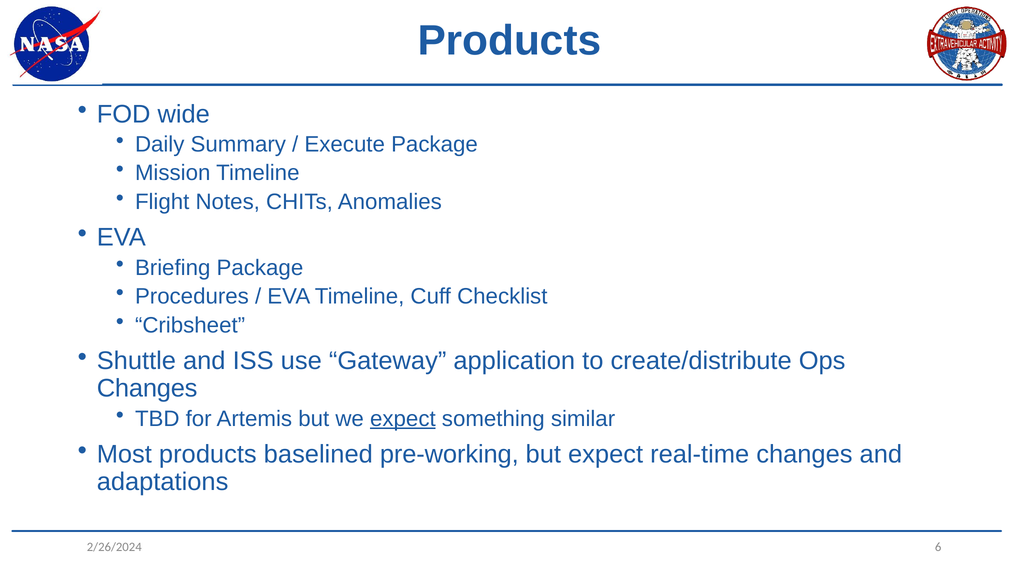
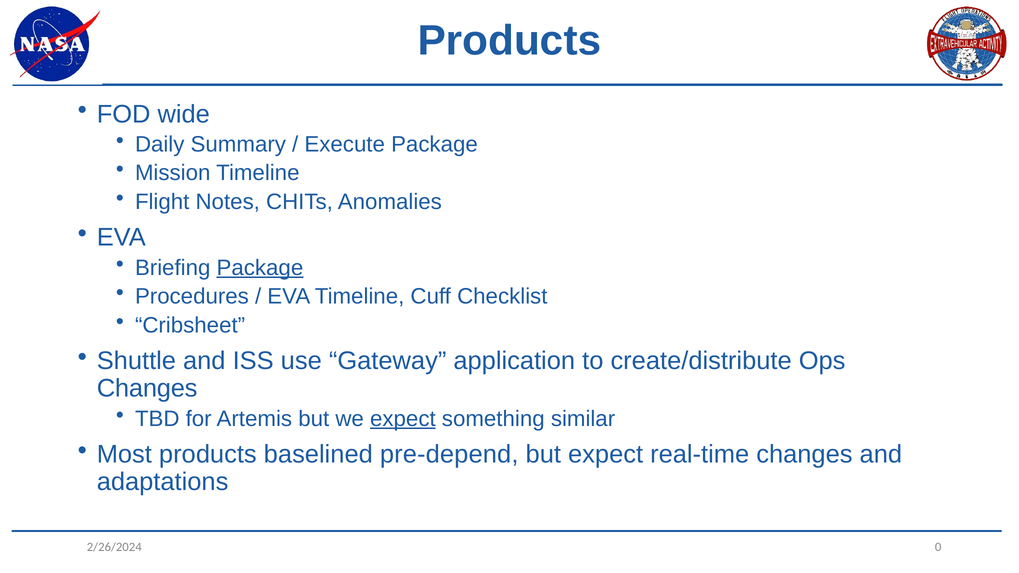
Package at (260, 268) underline: none -> present
pre-working: pre-working -> pre-depend
6: 6 -> 0
